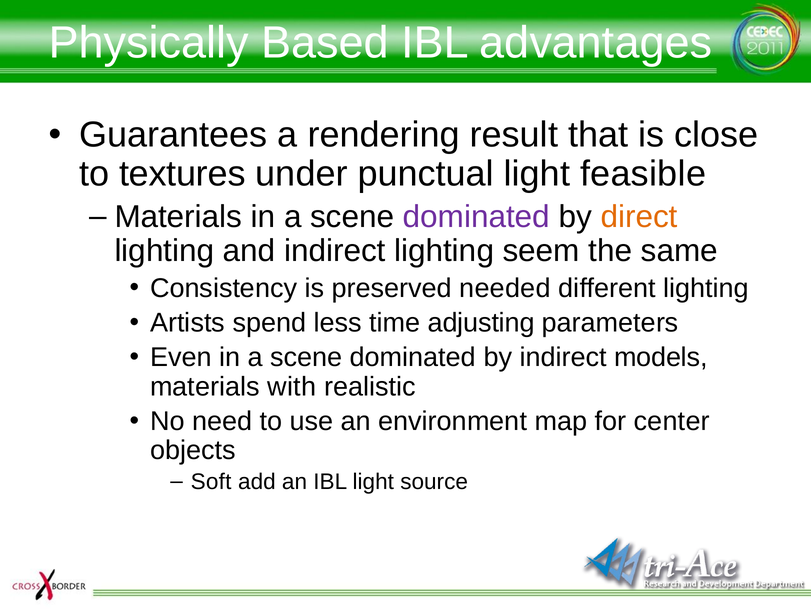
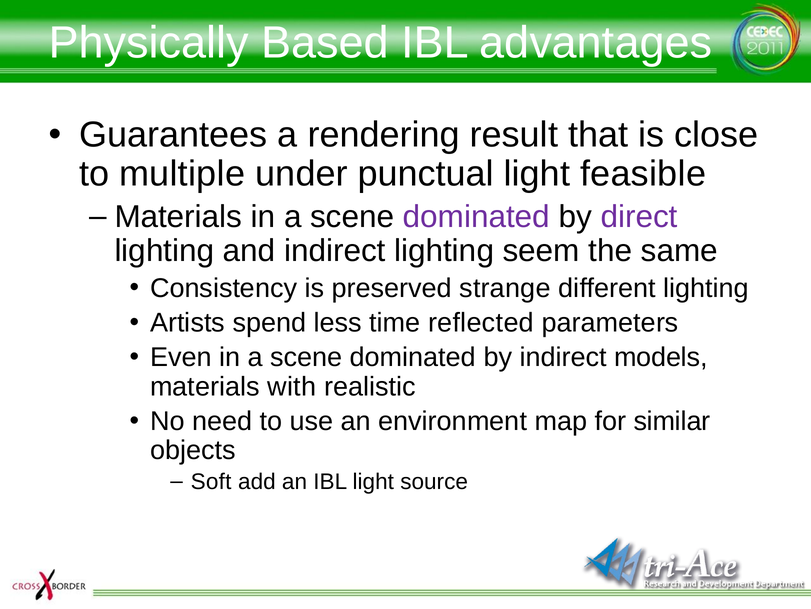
textures: textures -> multiple
direct colour: orange -> purple
needed: needed -> strange
adjusting: adjusting -> reflected
center: center -> similar
